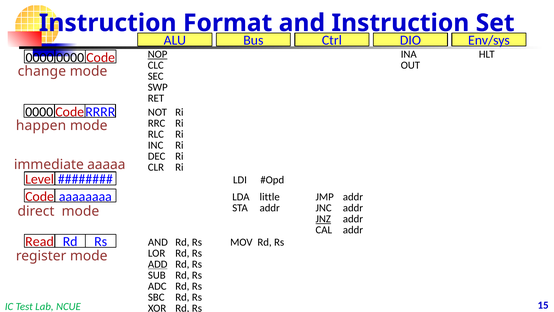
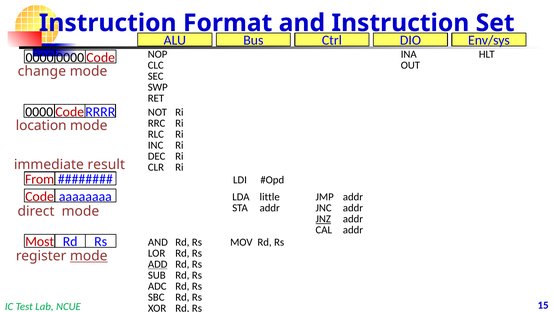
NOP underline: present -> none
happen: happen -> location
aaaaa: aaaaa -> result
Level: Level -> From
Read: Read -> Most
mode at (89, 256) underline: none -> present
